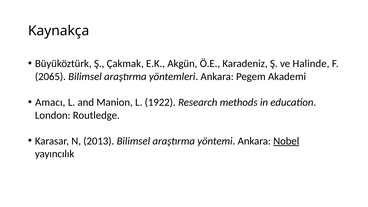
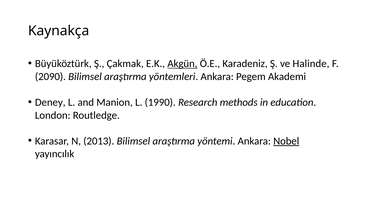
Akgün underline: none -> present
2065: 2065 -> 2090
Amacı: Amacı -> Deney
1922: 1922 -> 1990
